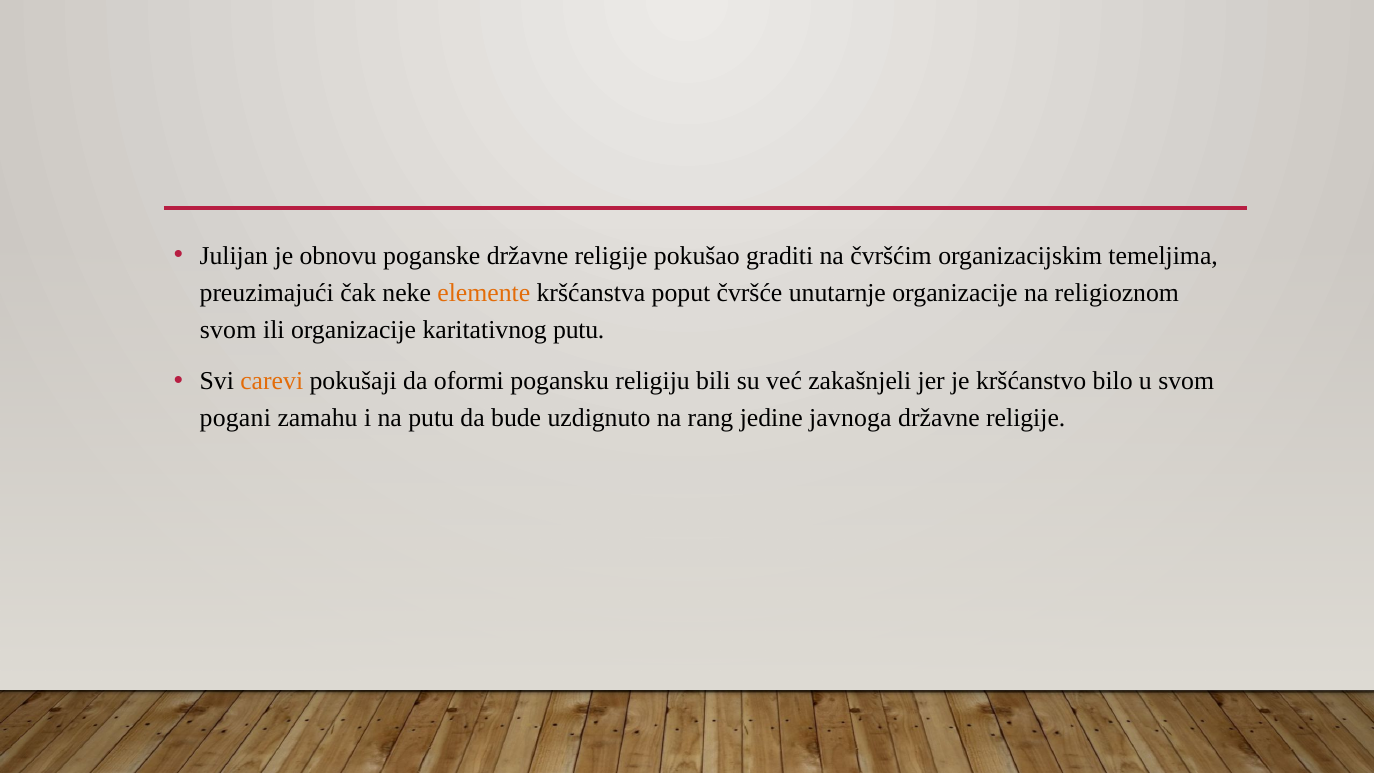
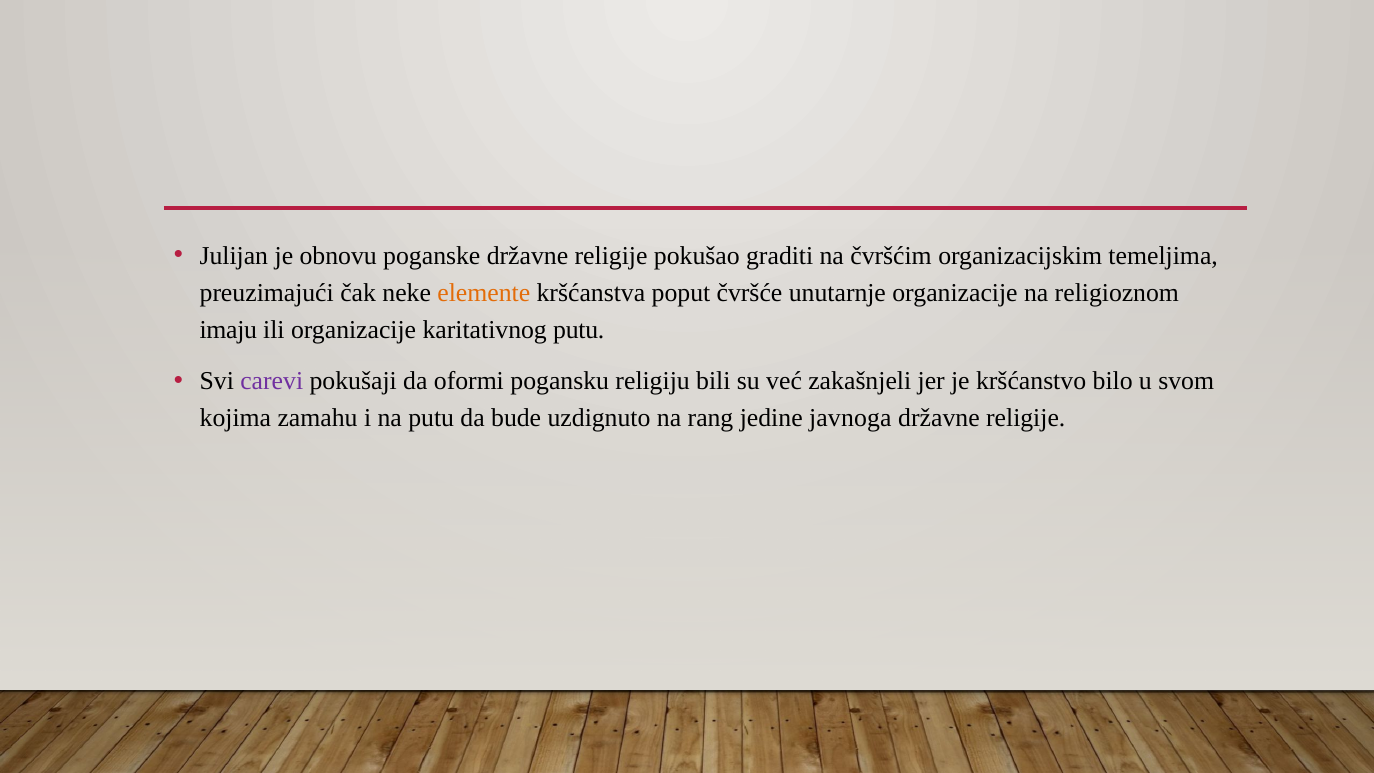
svom at (228, 330): svom -> imaju
carevi colour: orange -> purple
pogani: pogani -> kojima
